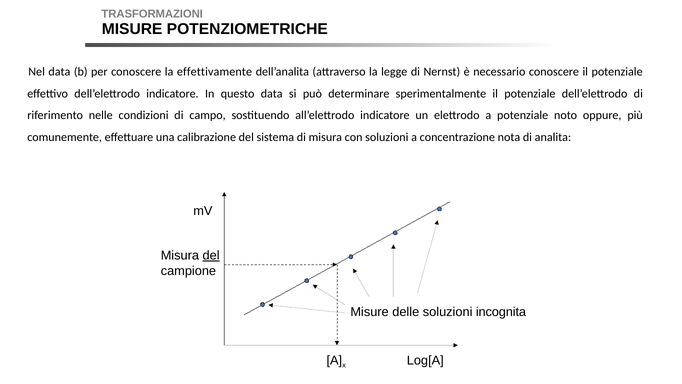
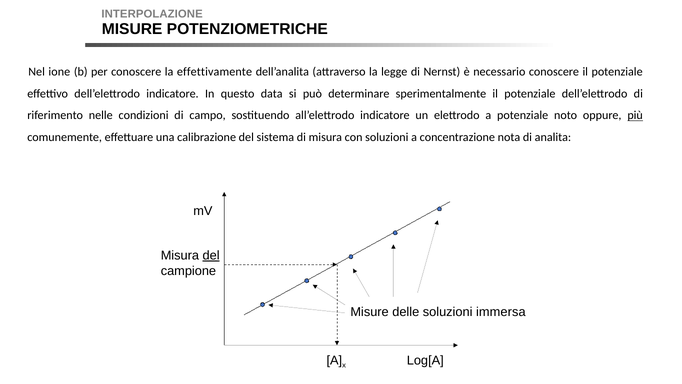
TRASFORMAZIONI: TRASFORMAZIONI -> INTERPOLAZIONE
Nel data: data -> ione
più underline: none -> present
incognita: incognita -> immersa
